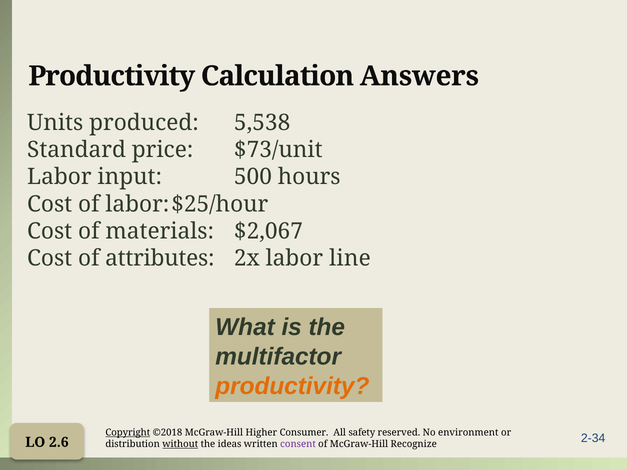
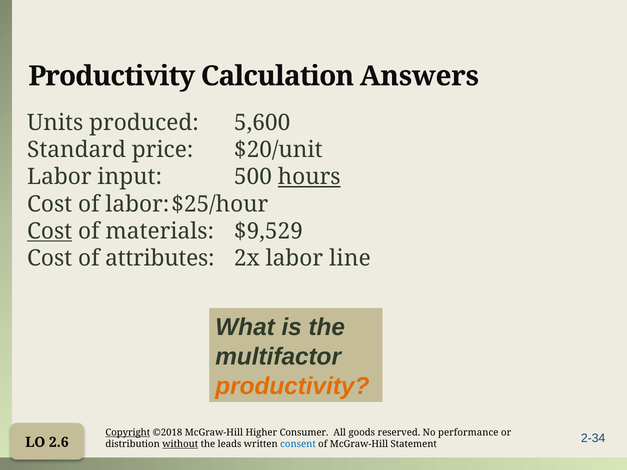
5,538: 5,538 -> 5,600
$73/unit: $73/unit -> $20/unit
hours underline: none -> present
Cost at (50, 231) underline: none -> present
$2,067: $2,067 -> $9,529
safety: safety -> goods
environment: environment -> performance
ideas: ideas -> leads
consent colour: purple -> blue
Recognize: Recognize -> Statement
